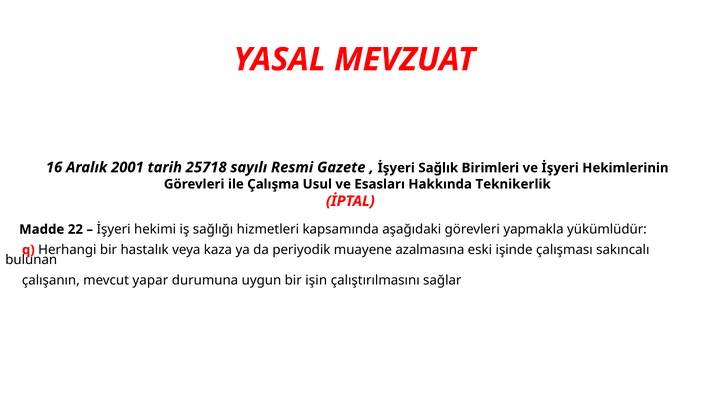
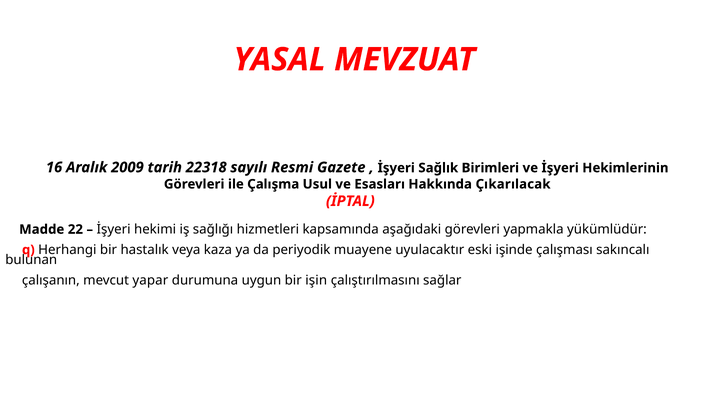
2001: 2001 -> 2009
25718: 25718 -> 22318
Teknikerlik: Teknikerlik -> Çıkarılacak
azalmasına: azalmasına -> uyulacaktır
